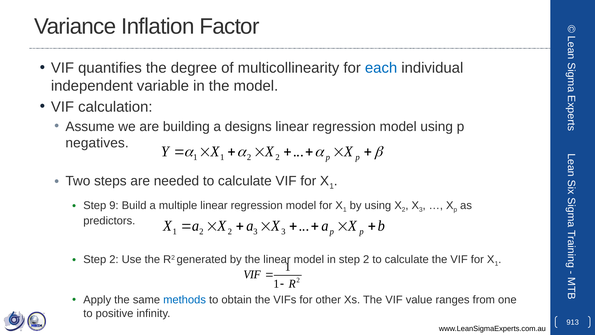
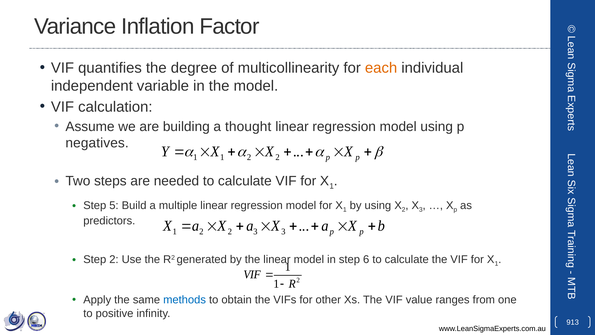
each colour: blue -> orange
designs: designs -> thought
9: 9 -> 5
in step 2: 2 -> 6
